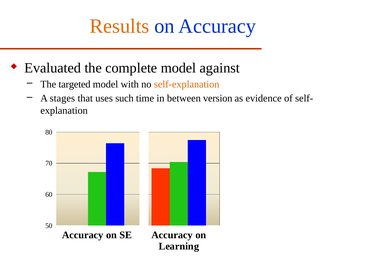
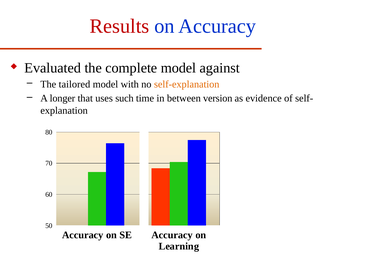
Results colour: orange -> red
targeted: targeted -> tailored
stages: stages -> longer
